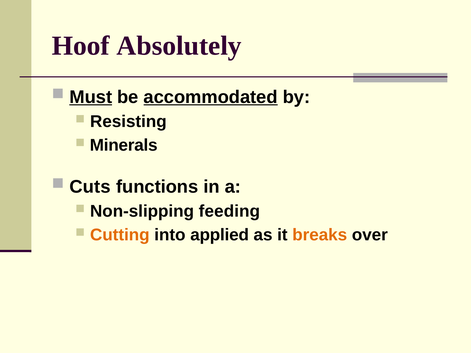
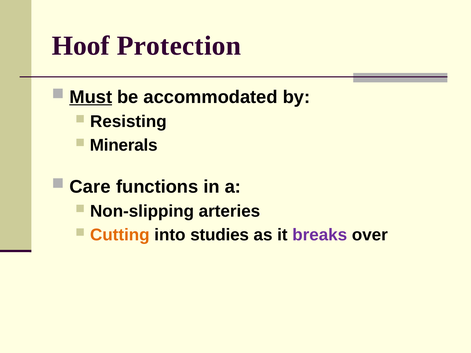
Absolutely: Absolutely -> Protection
accommodated underline: present -> none
Cuts: Cuts -> Care
feeding: feeding -> arteries
applied: applied -> studies
breaks colour: orange -> purple
